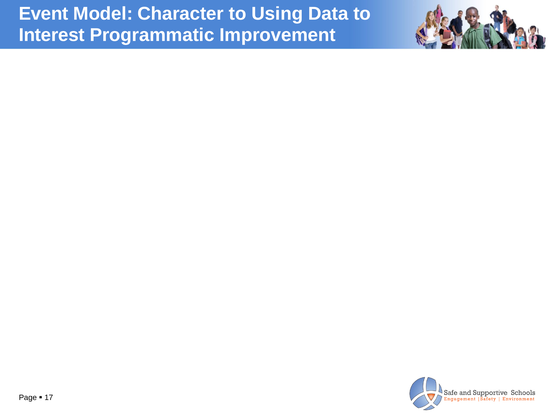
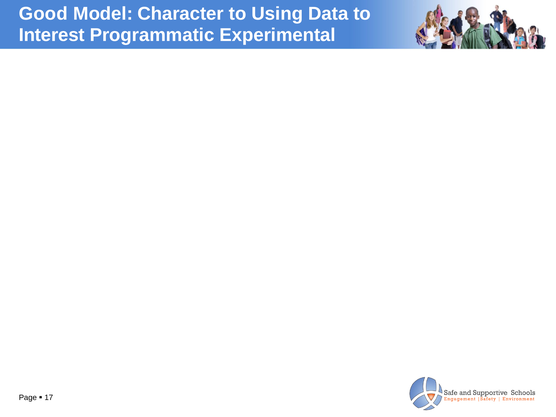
Event: Event -> Good
Improvement: Improvement -> Experimental
